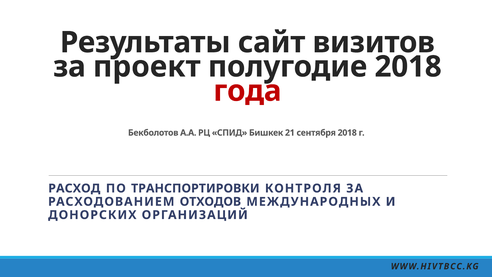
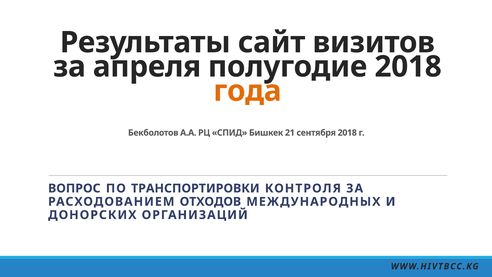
проект: проект -> апреля
года colour: red -> orange
РАСХОД: РАСХОД -> ВОПРОС
